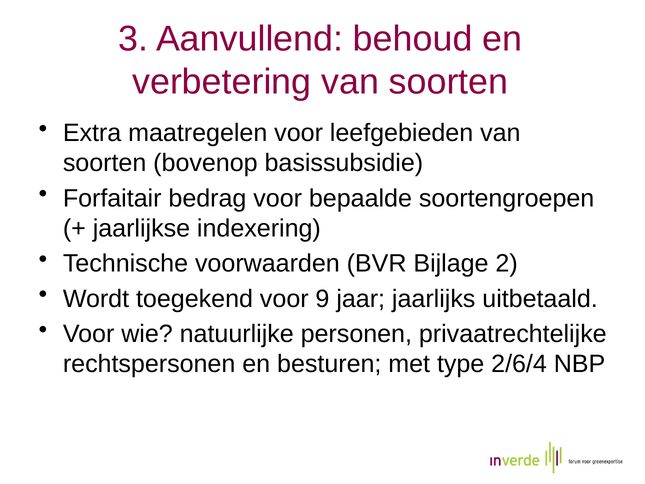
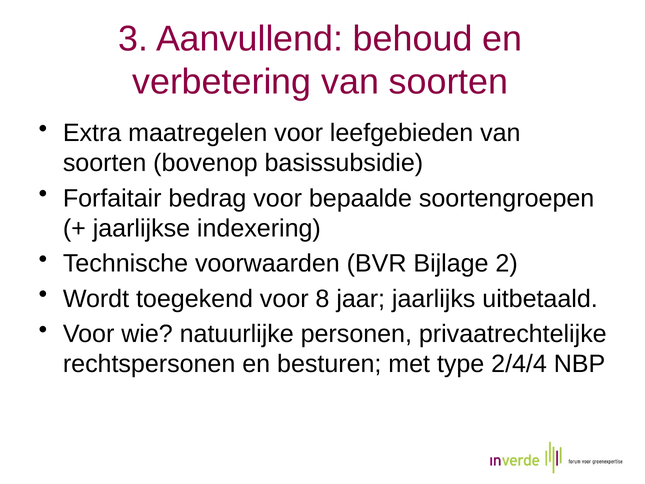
9: 9 -> 8
2/6/4: 2/6/4 -> 2/4/4
